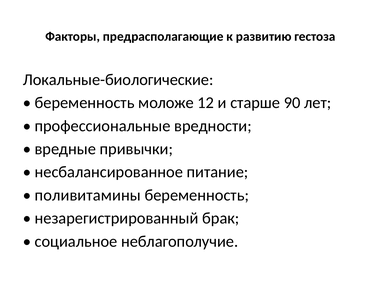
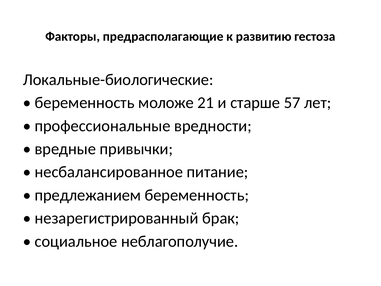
12: 12 -> 21
90: 90 -> 57
поливитамины: поливитамины -> предлежанием
